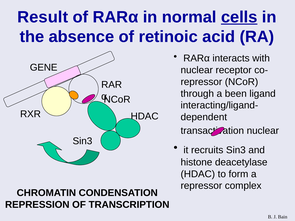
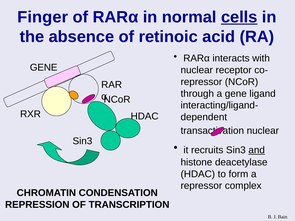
Result: Result -> Finger
a been: been -> gene
and underline: none -> present
